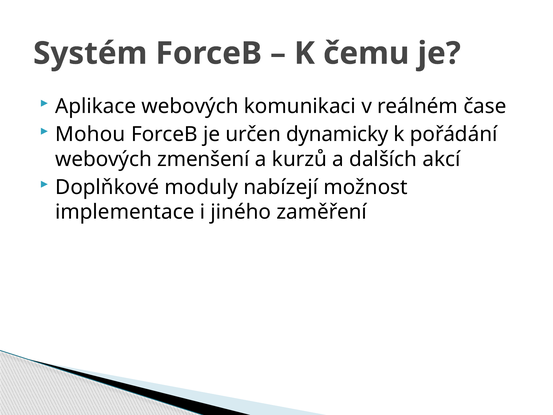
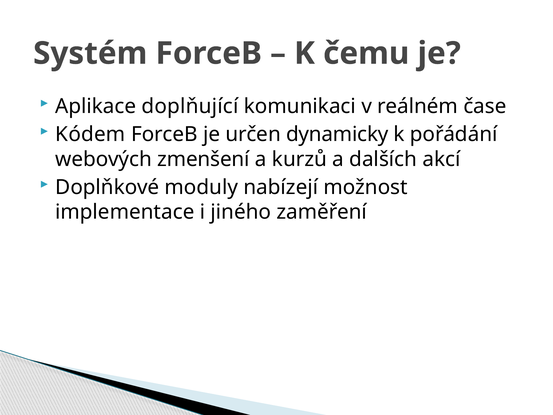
Aplikace webových: webových -> doplňující
Mohou: Mohou -> Kódem
